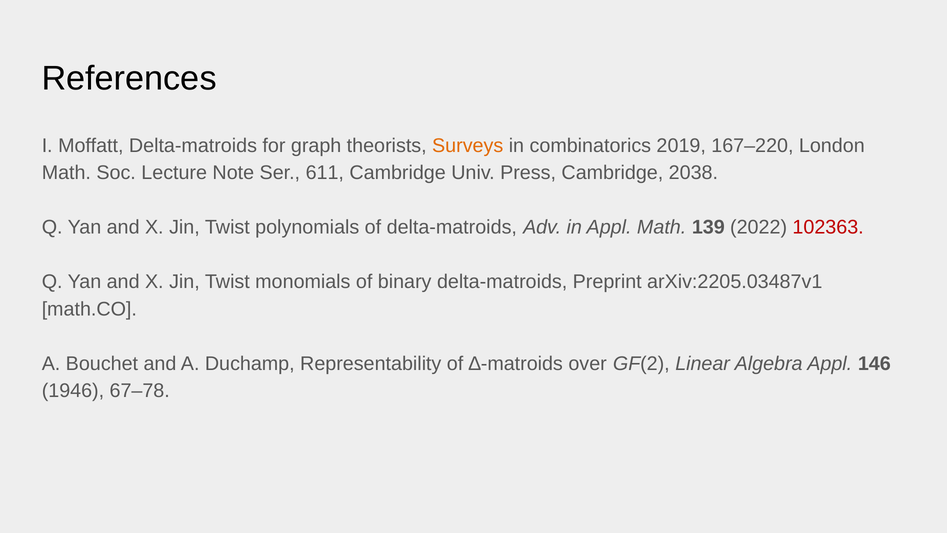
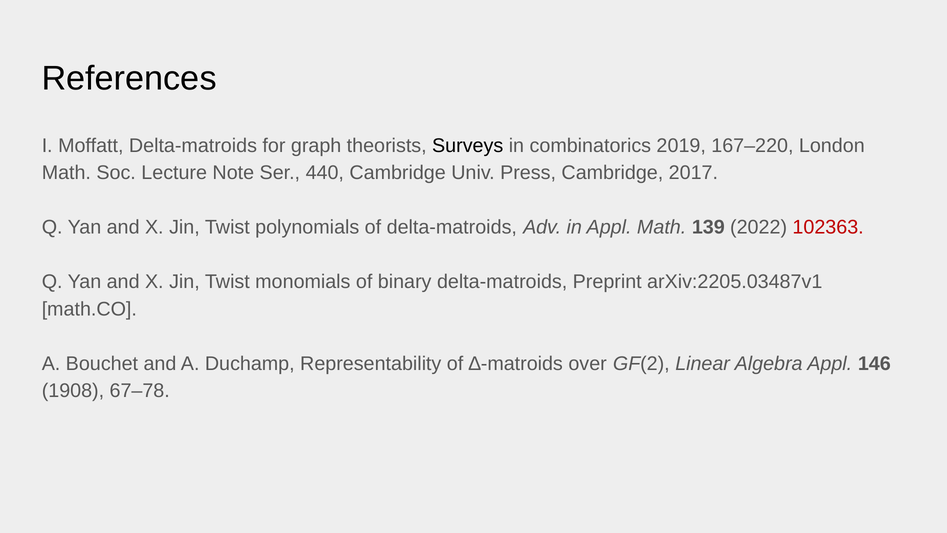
Surveys colour: orange -> black
611: 611 -> 440
2038: 2038 -> 2017
1946: 1946 -> 1908
